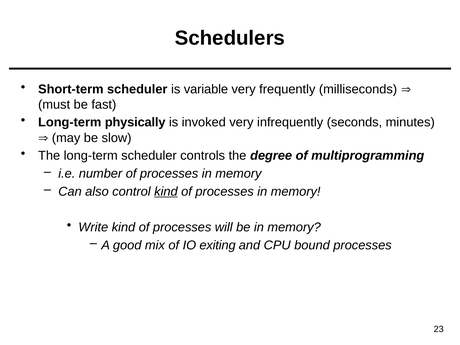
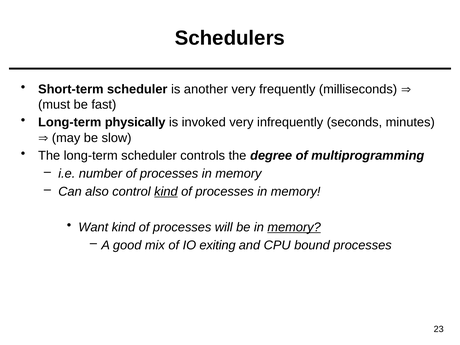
variable: variable -> another
Write: Write -> Want
memory at (294, 227) underline: none -> present
